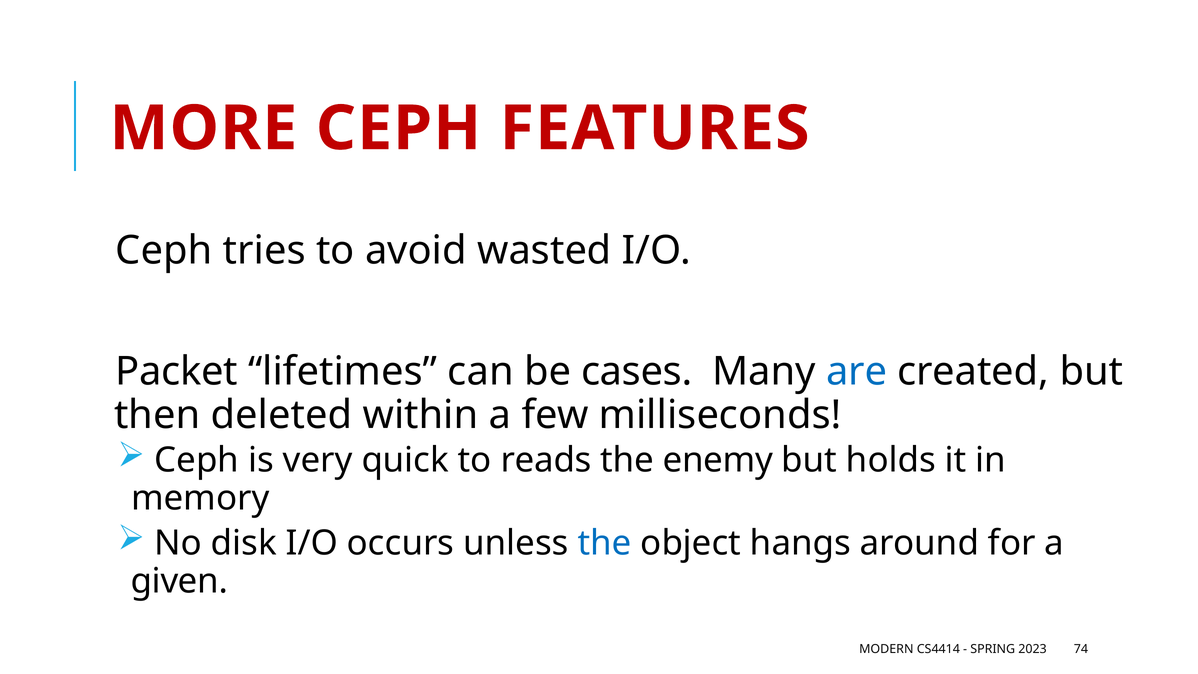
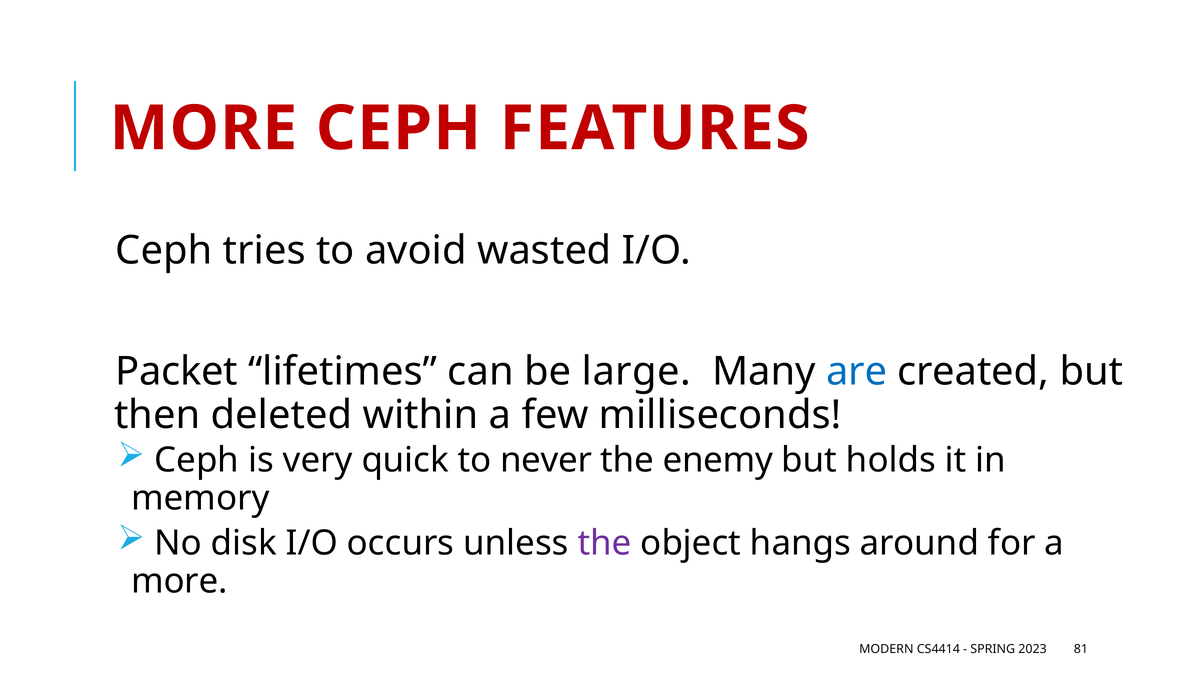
cases: cases -> large
reads: reads -> never
the at (605, 543) colour: blue -> purple
given at (179, 581): given -> more
74: 74 -> 81
